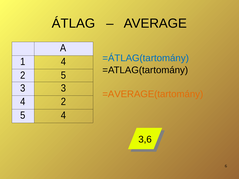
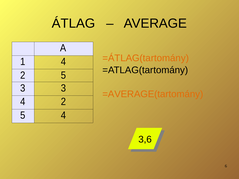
=ÁTLAG(tartomány colour: blue -> orange
